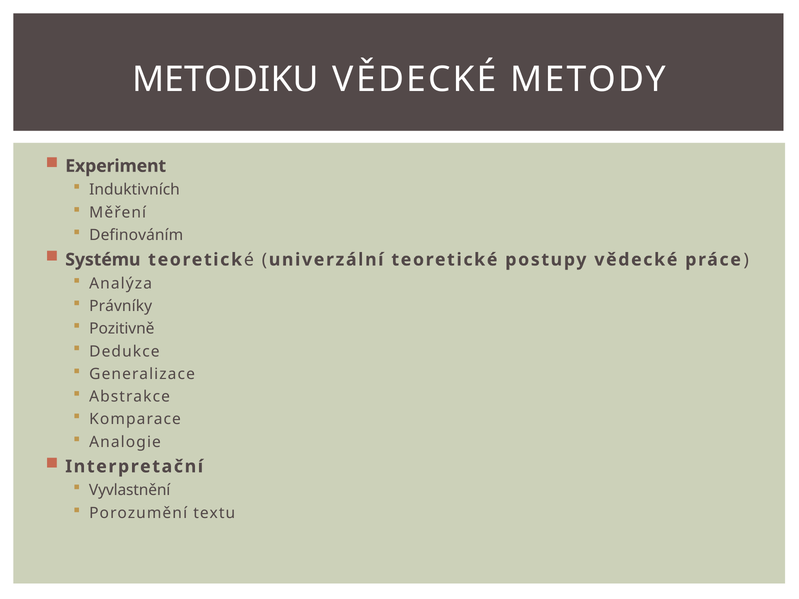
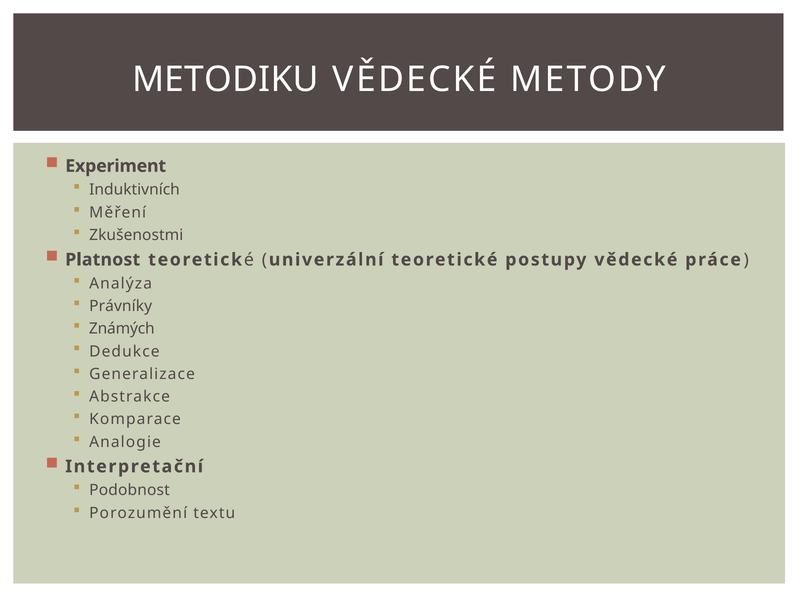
Definováním: Definováním -> Zkušenostmi
Systému: Systému -> Platnost
Pozitivně: Pozitivně -> Známých
Vyvlastnění: Vyvlastnění -> Podobnost
